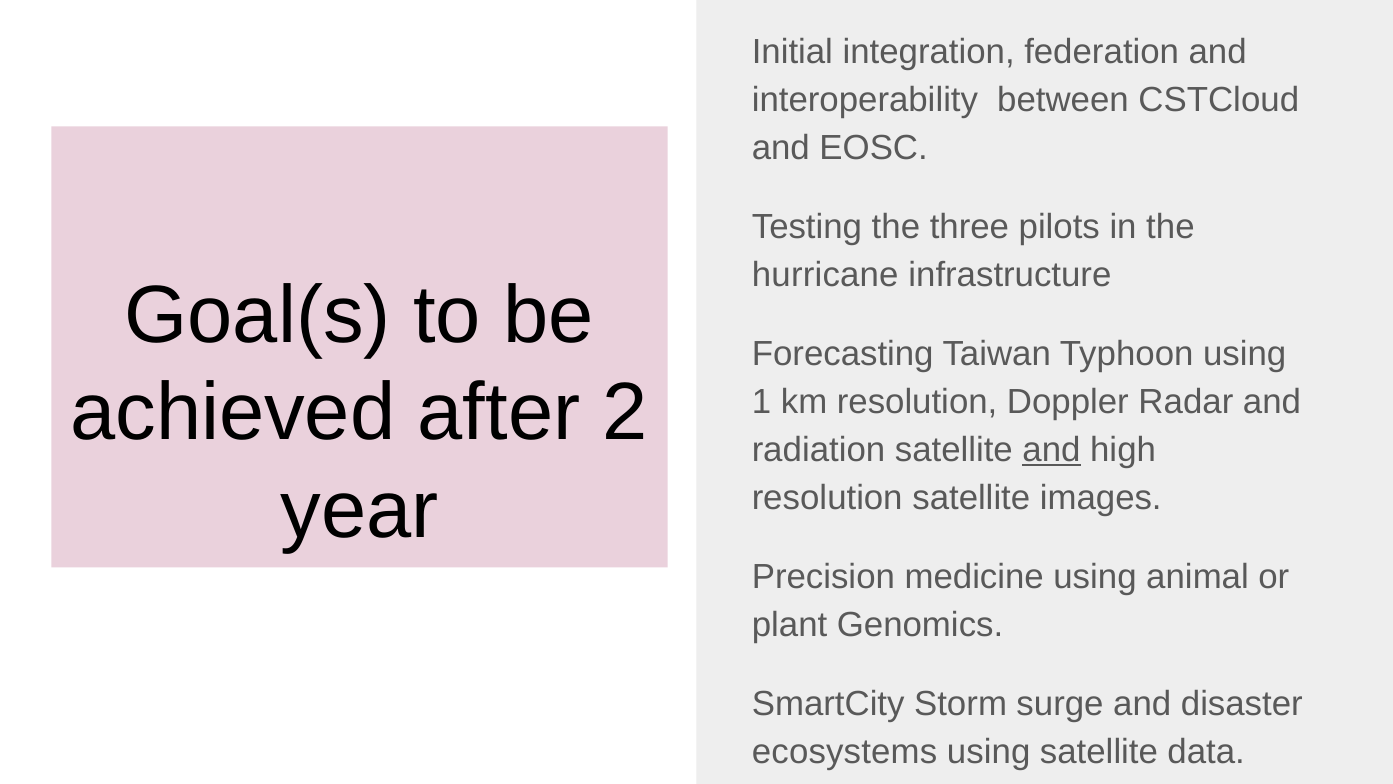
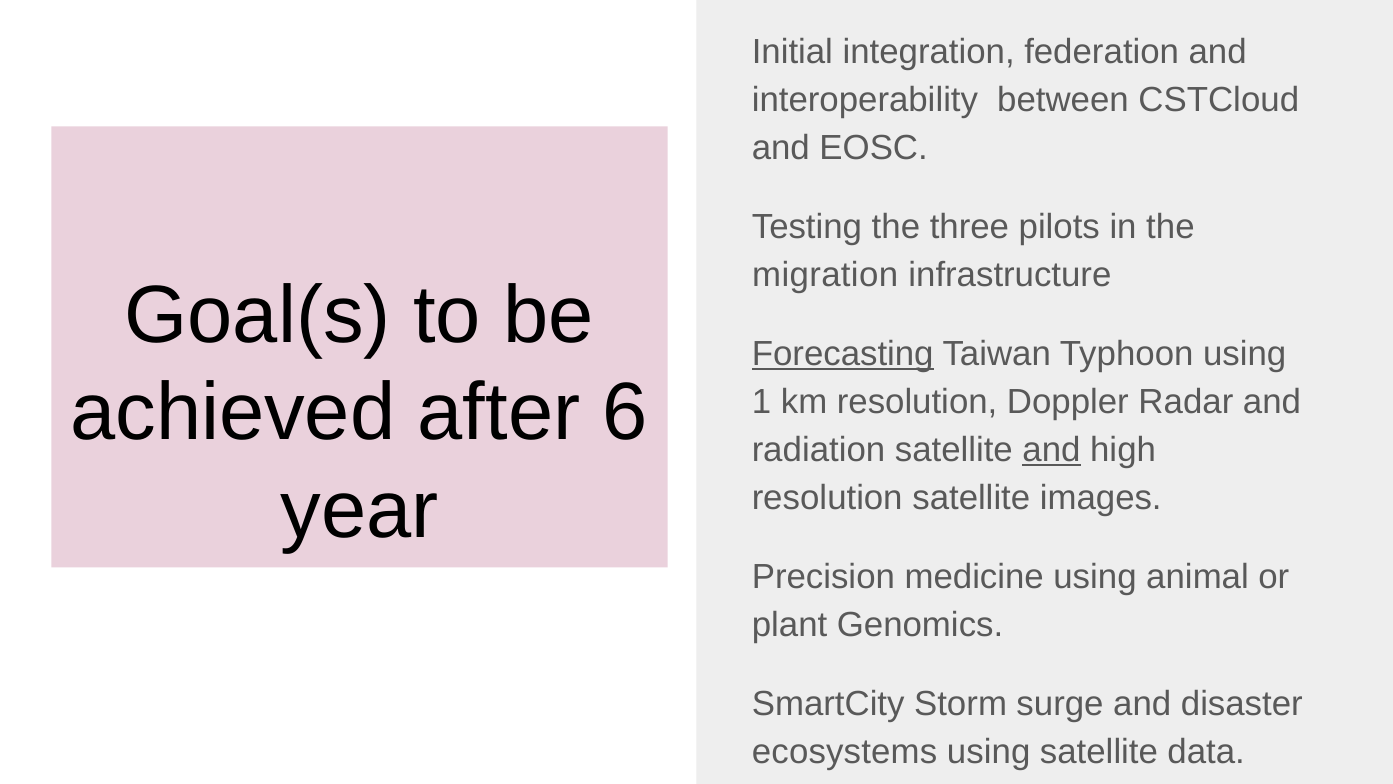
hurricane: hurricane -> migration
Forecasting underline: none -> present
2: 2 -> 6
